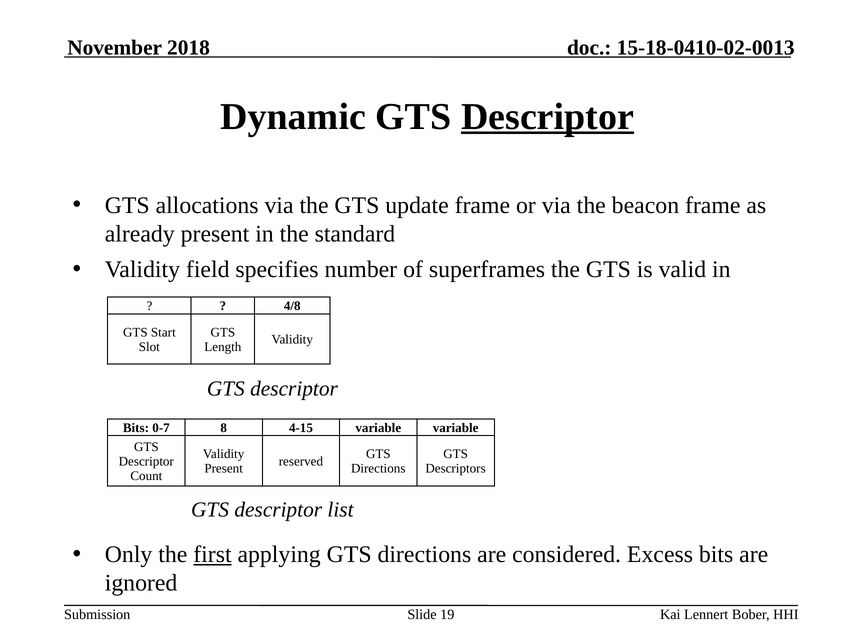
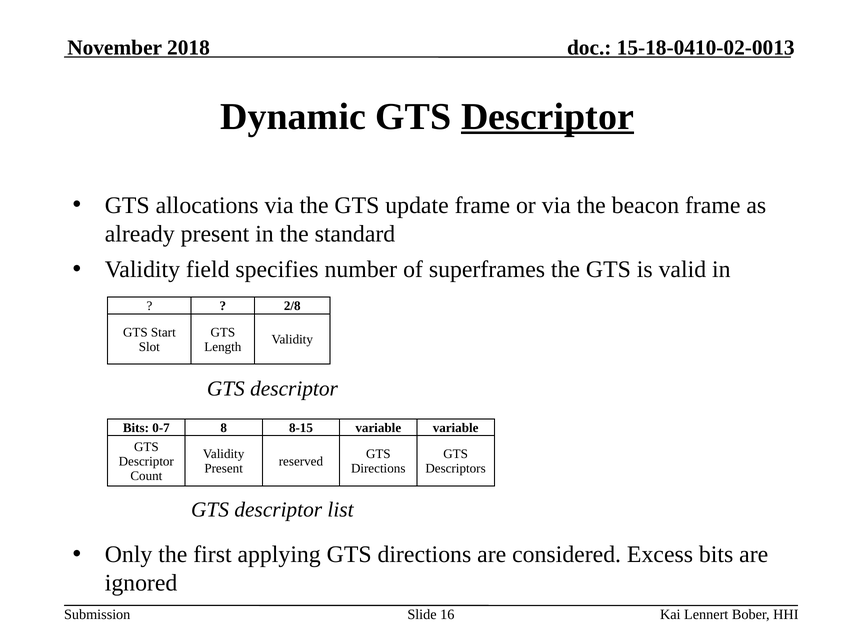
4/8: 4/8 -> 2/8
4-15: 4-15 -> 8-15
first underline: present -> none
19: 19 -> 16
